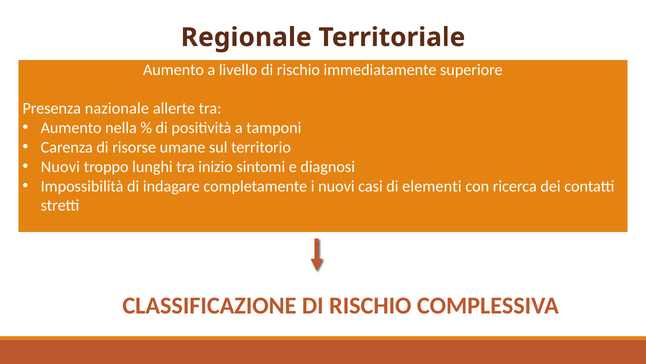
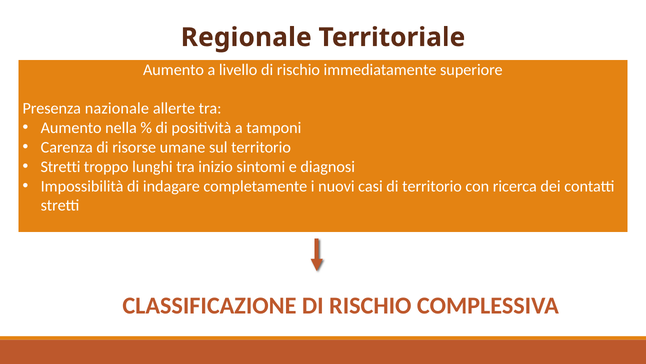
Nuovi at (60, 166): Nuovi -> Stretti
di elementi: elementi -> territorio
